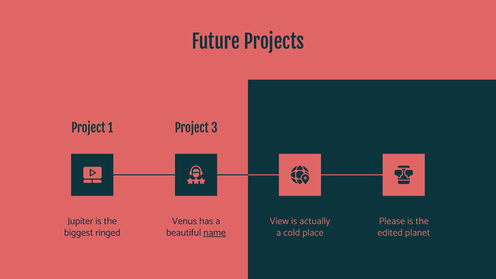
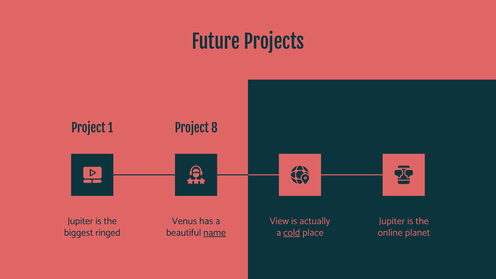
3 at (214, 129): 3 -> 8
Please at (392, 221): Please -> Jupiter
cold underline: none -> present
edited: edited -> online
